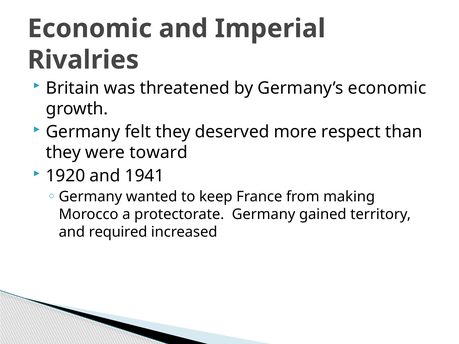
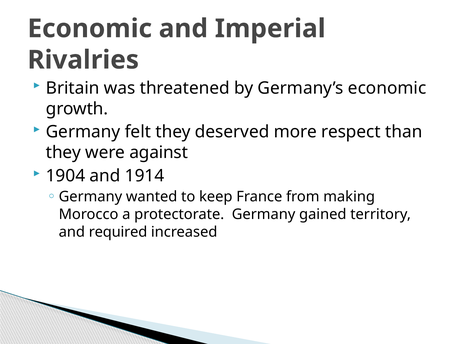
toward: toward -> against
1920: 1920 -> 1904
1941: 1941 -> 1914
